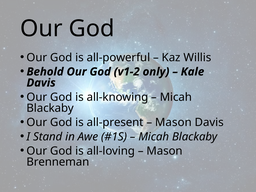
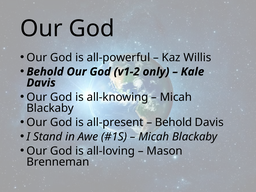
Mason at (173, 122): Mason -> Behold
